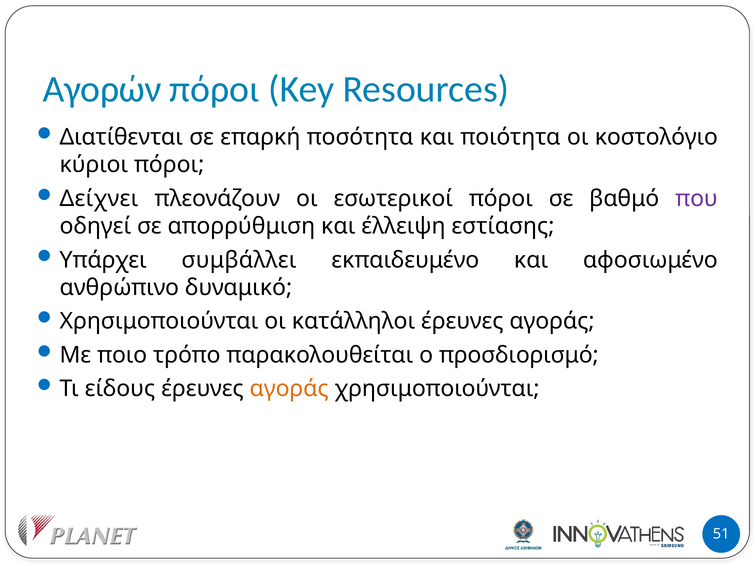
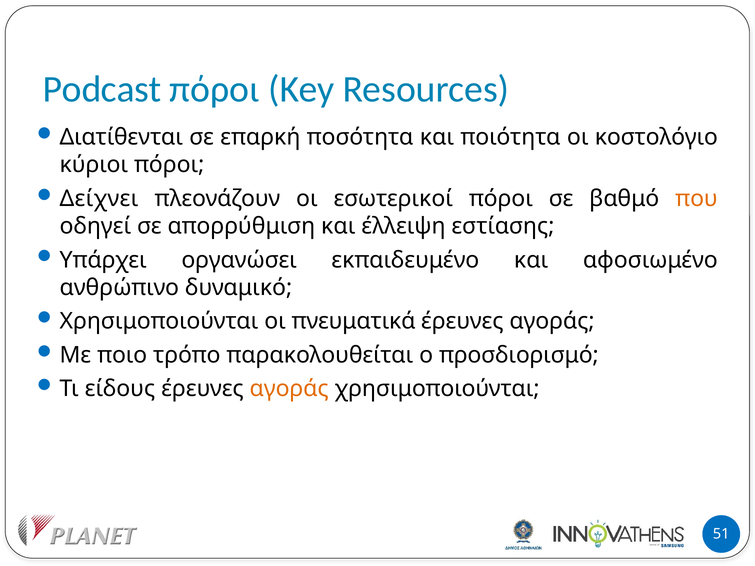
Αγορών: Αγορών -> Podcast
που colour: purple -> orange
συμβάλλει: συμβάλλει -> οργανώσει
κατάλληλοι: κατάλληλοι -> πνευματικά
